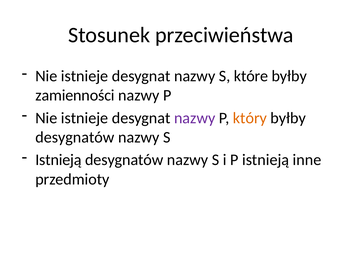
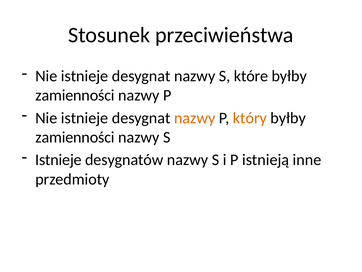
nazwy at (195, 118) colour: purple -> orange
desygnatów at (75, 137): desygnatów -> zamienności
Istnieją at (58, 160): Istnieją -> Istnieje
